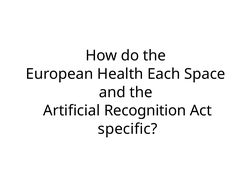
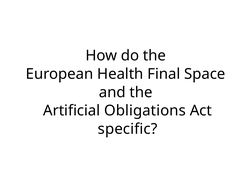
Each: Each -> Final
Recognition: Recognition -> Obligations
